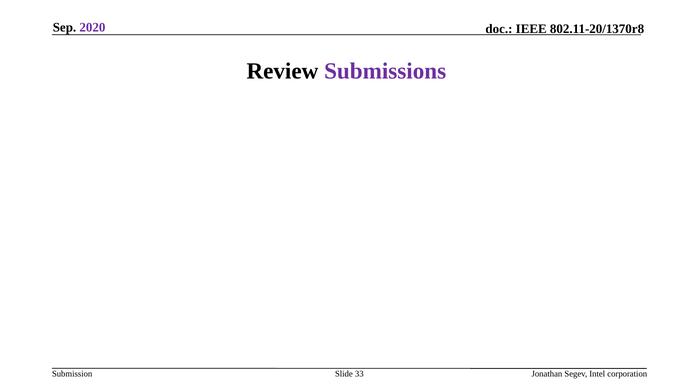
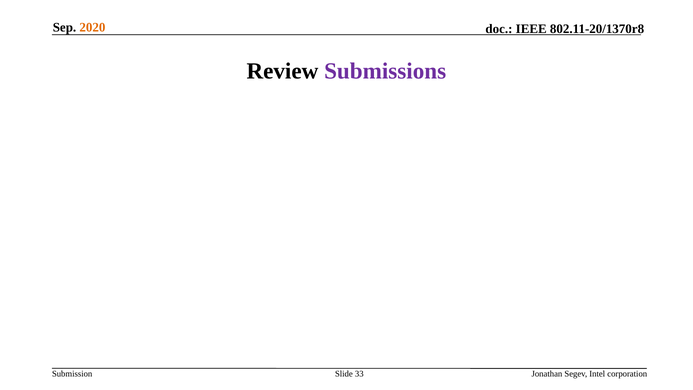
2020 colour: purple -> orange
